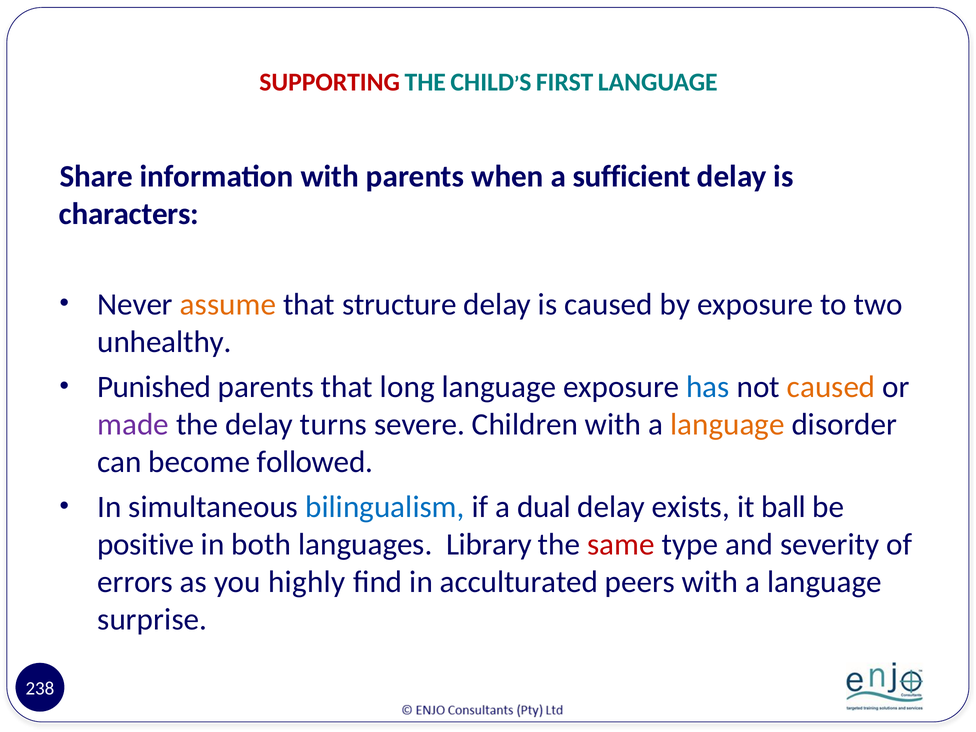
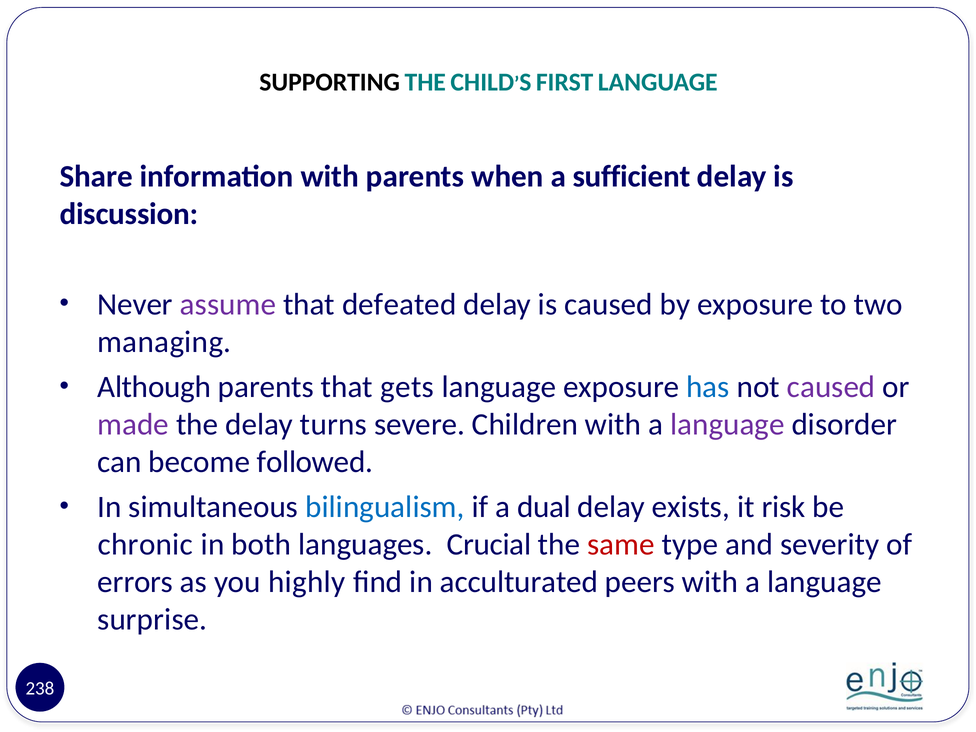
SUPPORTING colour: red -> black
characters: characters -> discussion
assume colour: orange -> purple
structure: structure -> defeated
unhealthy: unhealthy -> managing
Punished: Punished -> Although
long: long -> gets
caused at (831, 387) colour: orange -> purple
language at (727, 424) colour: orange -> purple
ball: ball -> risk
positive: positive -> chronic
Library: Library -> Crucial
